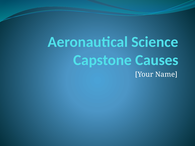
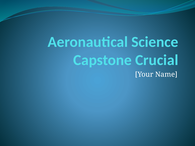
Causes: Causes -> Crucial
